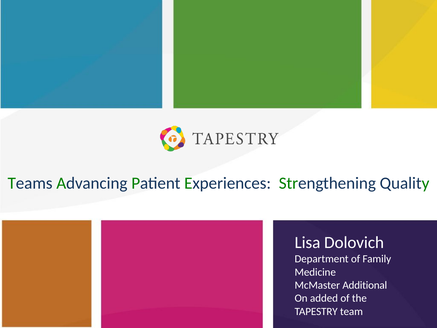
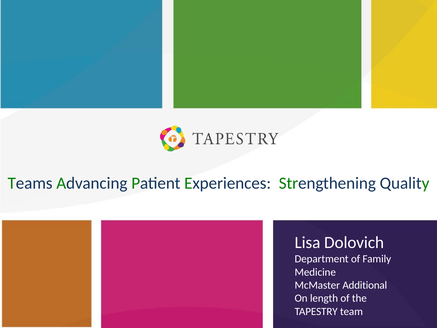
added: added -> length
